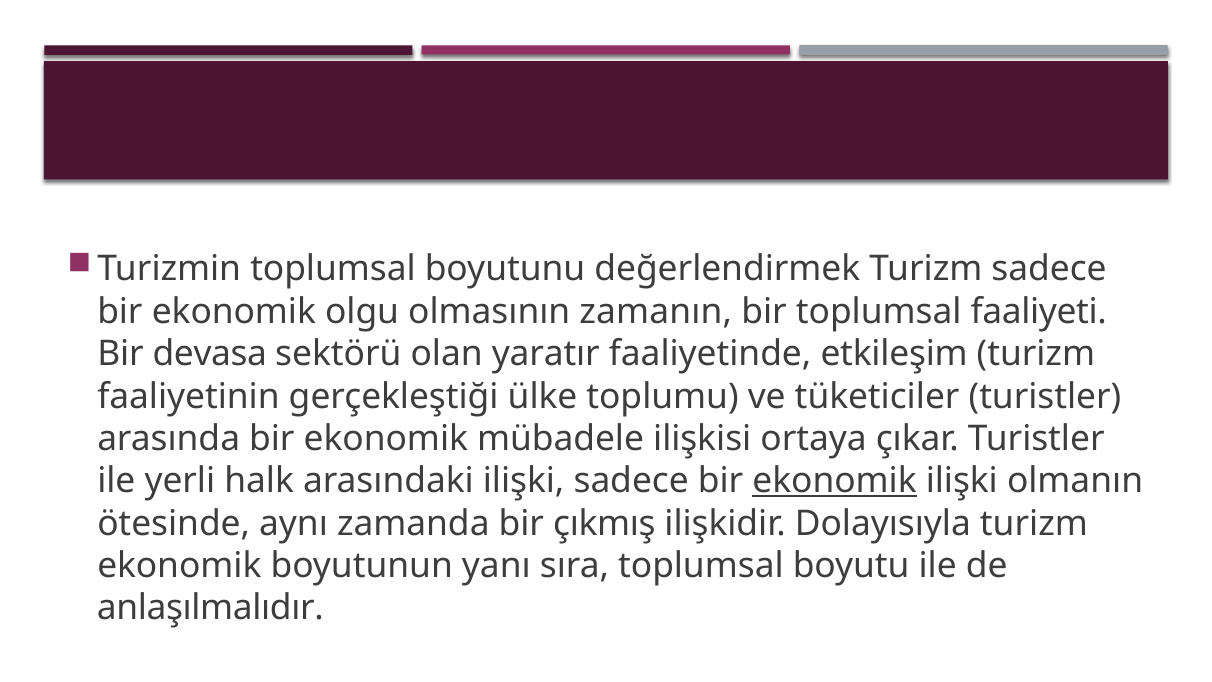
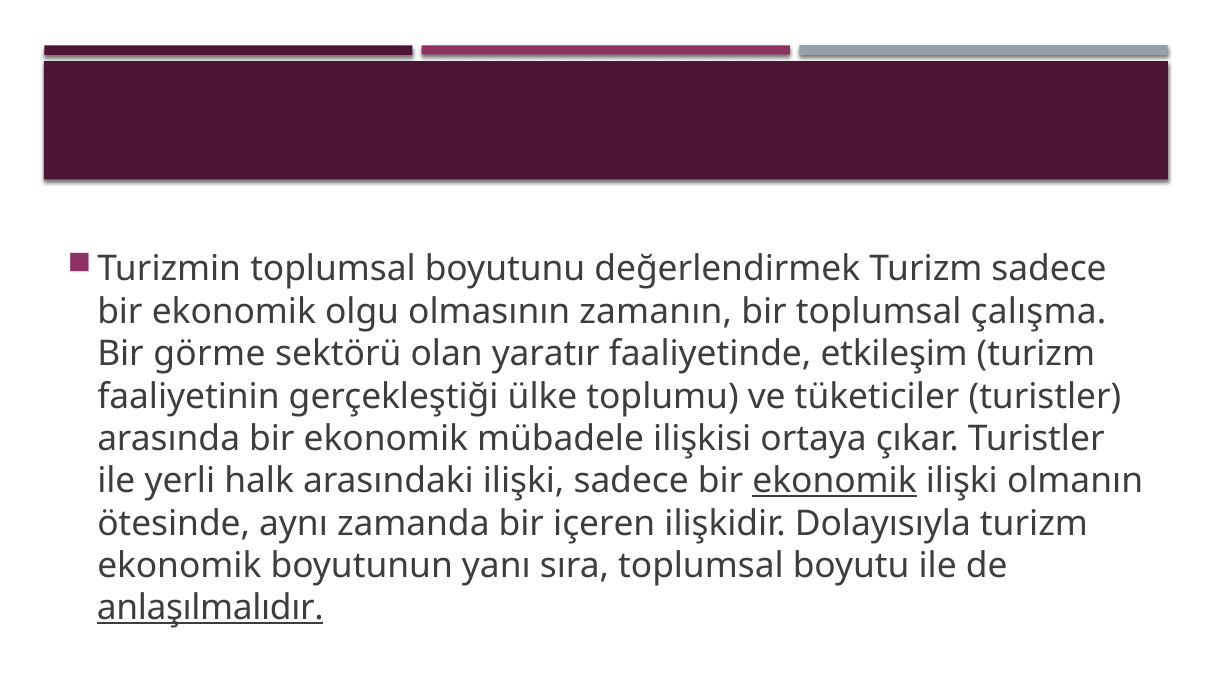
faaliyeti: faaliyeti -> çalışma
devasa: devasa -> görme
çıkmış: çıkmış -> içeren
anlaşılmalıdır underline: none -> present
